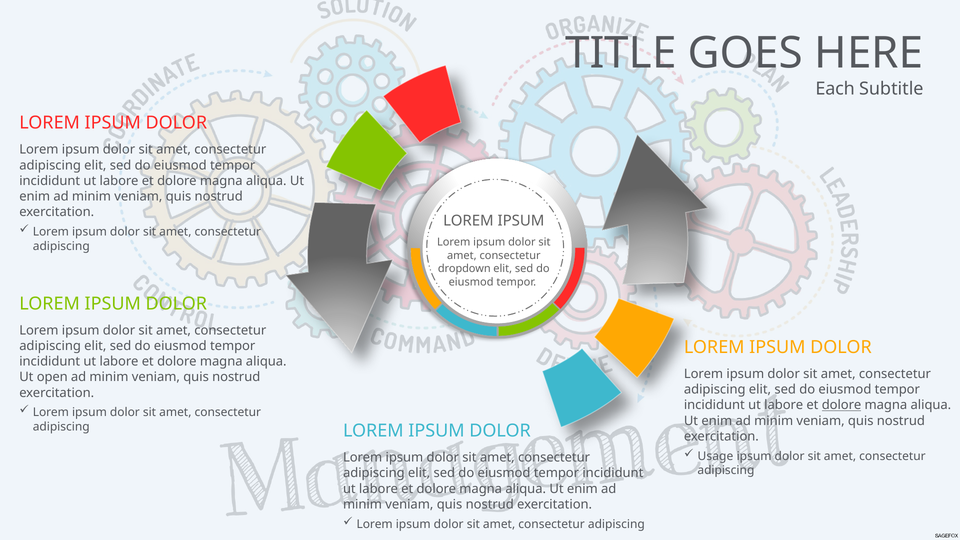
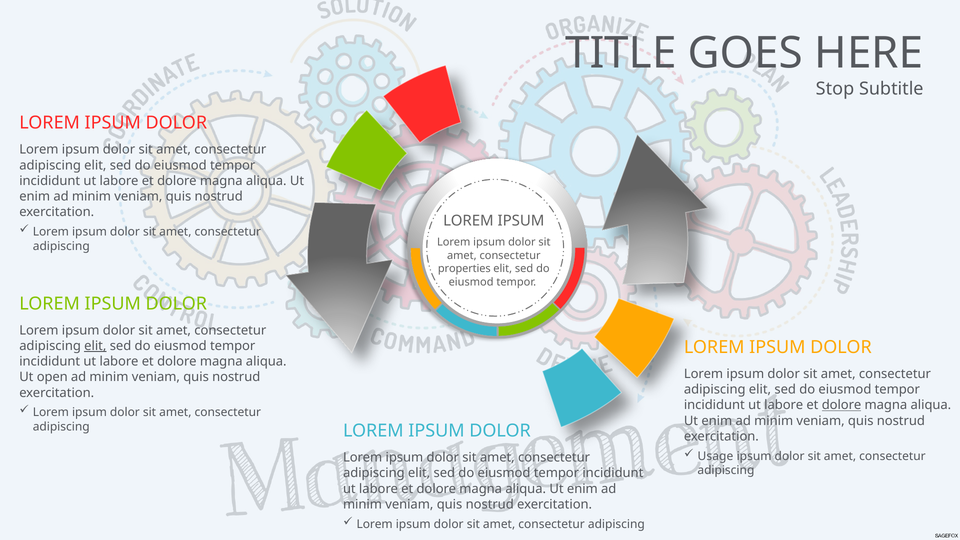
Each: Each -> Stop
dropdown: dropdown -> properties
elit at (95, 346) underline: none -> present
